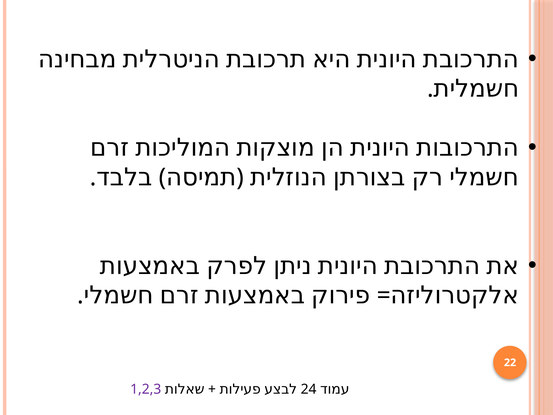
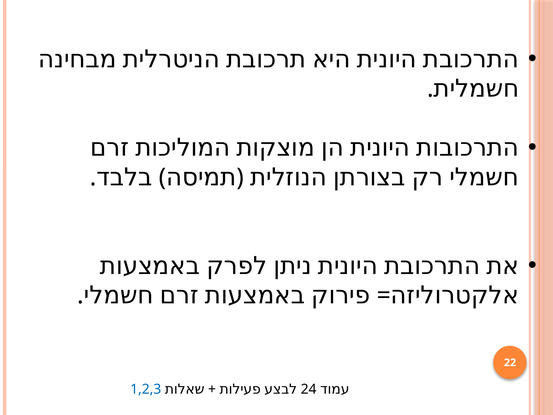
1,2,3 colour: purple -> blue
